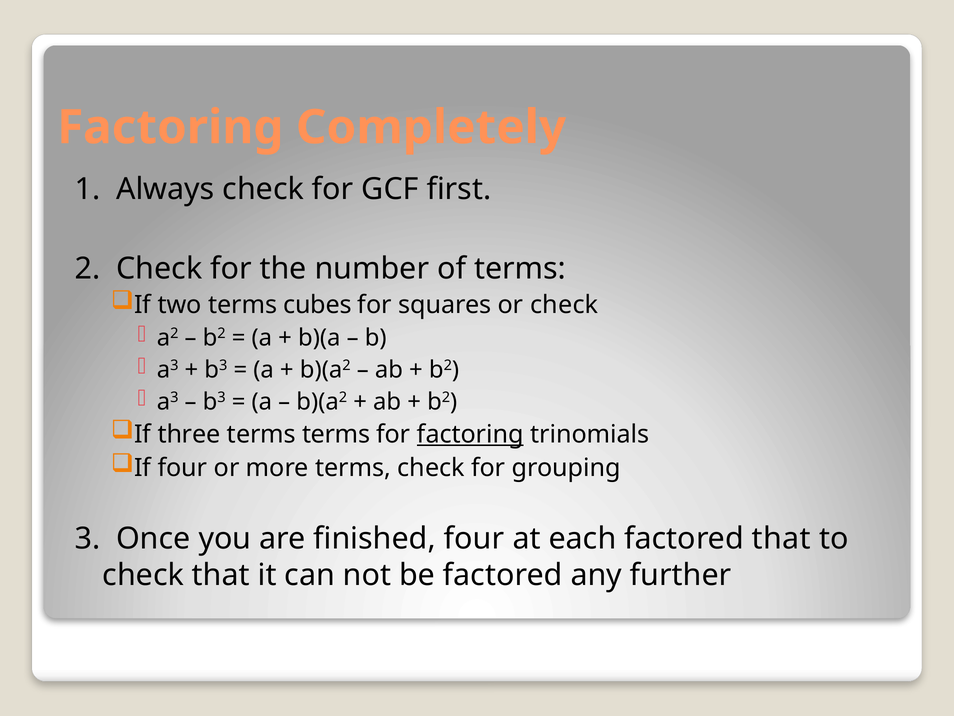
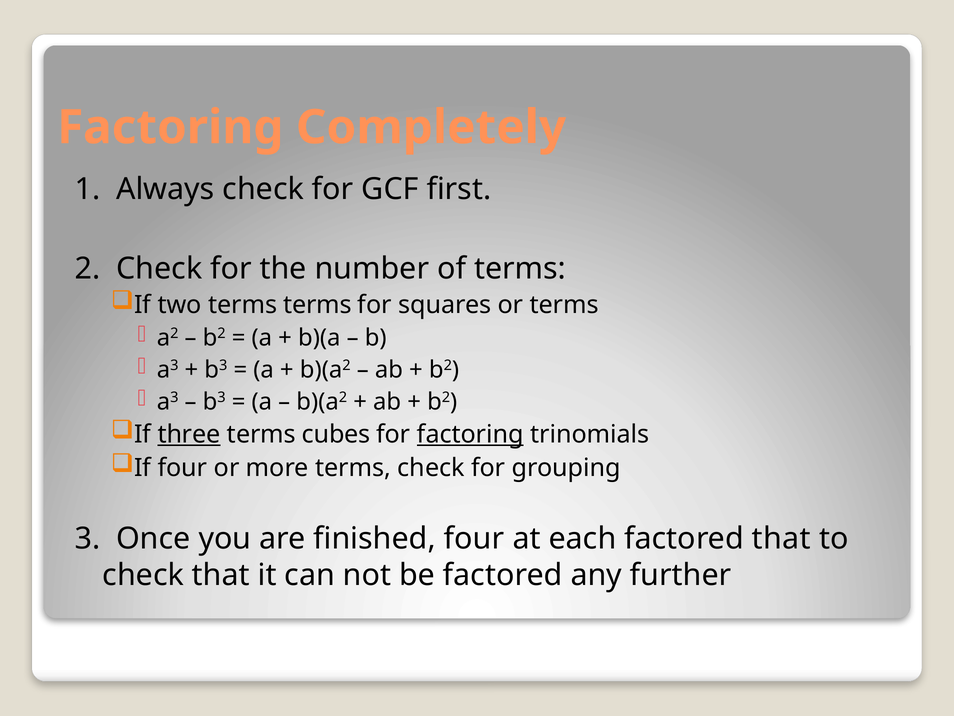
terms cubes: cubes -> terms
or check: check -> terms
three underline: none -> present
terms terms: terms -> cubes
